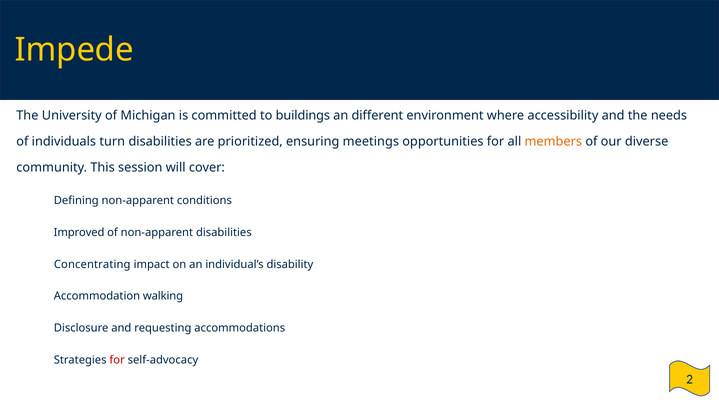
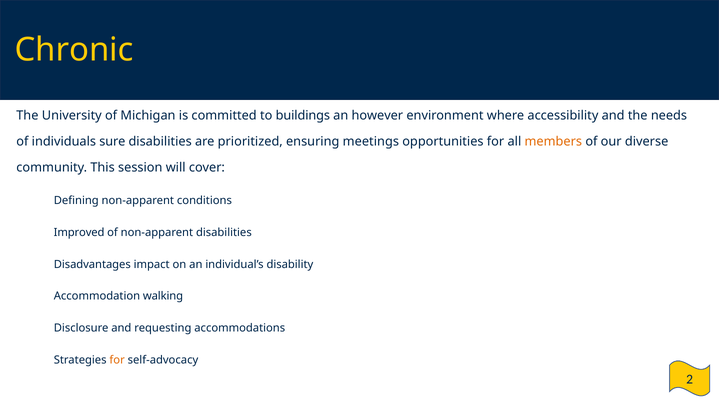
Impede: Impede -> Chronic
different: different -> however
turn: turn -> sure
Concentrating: Concentrating -> Disadvantages
for at (117, 360) colour: red -> orange
